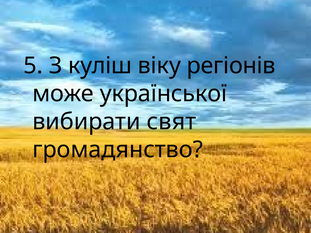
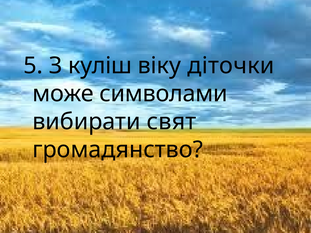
регіонів: регіонів -> діточки
української: української -> символами
